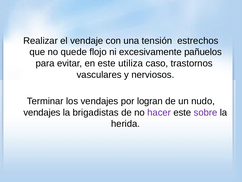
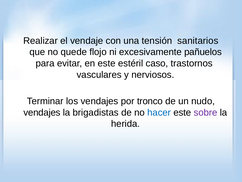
estrechos: estrechos -> sanitarios
utiliza: utiliza -> estéril
logran: logran -> tronco
hacer colour: purple -> blue
